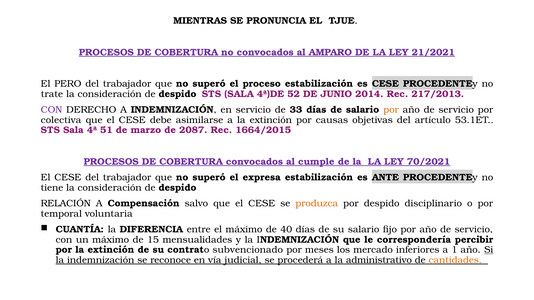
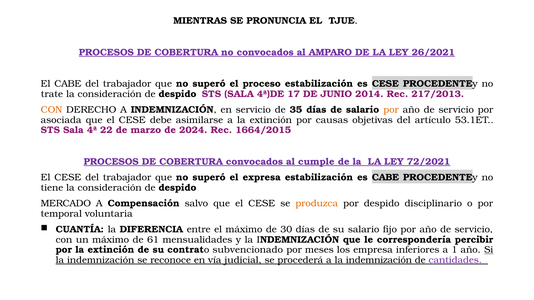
21/2021: 21/2021 -> 26/2021
El PERO: PERO -> CABE
52: 52 -> 17
CON at (51, 110) colour: purple -> orange
33: 33 -> 35
colectiva: colectiva -> asociada
51: 51 -> 22
2087: 2087 -> 2024
70/2021: 70/2021 -> 72/2021
es ANTE: ANTE -> CABE
RELACIÓN: RELACIÓN -> MERCADO
40: 40 -> 30
15: 15 -> 61
mercado: mercado -> empresa
a la administrativo: administrativo -> indemnización
cantidades colour: orange -> purple
